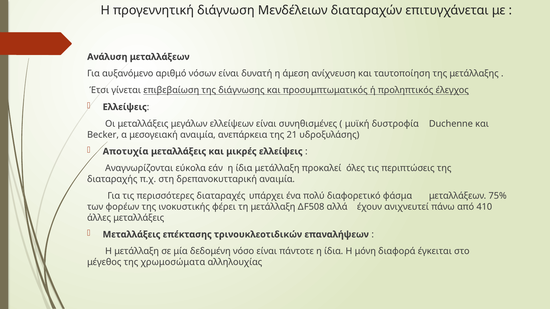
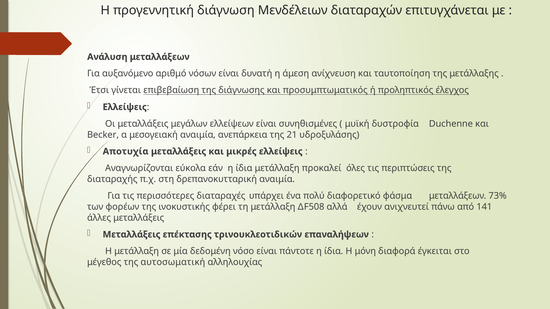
75%: 75% -> 73%
410: 410 -> 141
χρωμοσώματα: χρωμοσώματα -> αυτοσωματική
